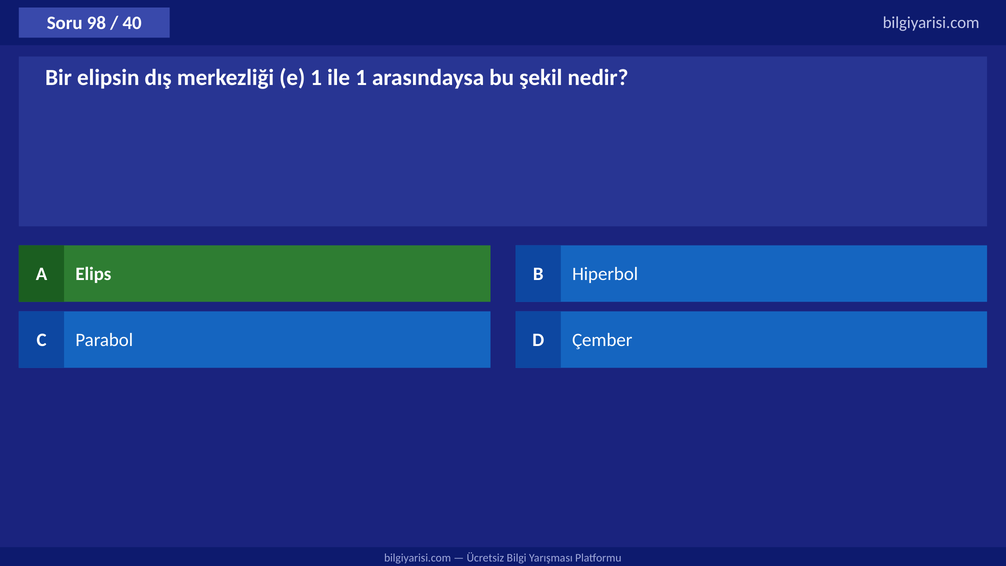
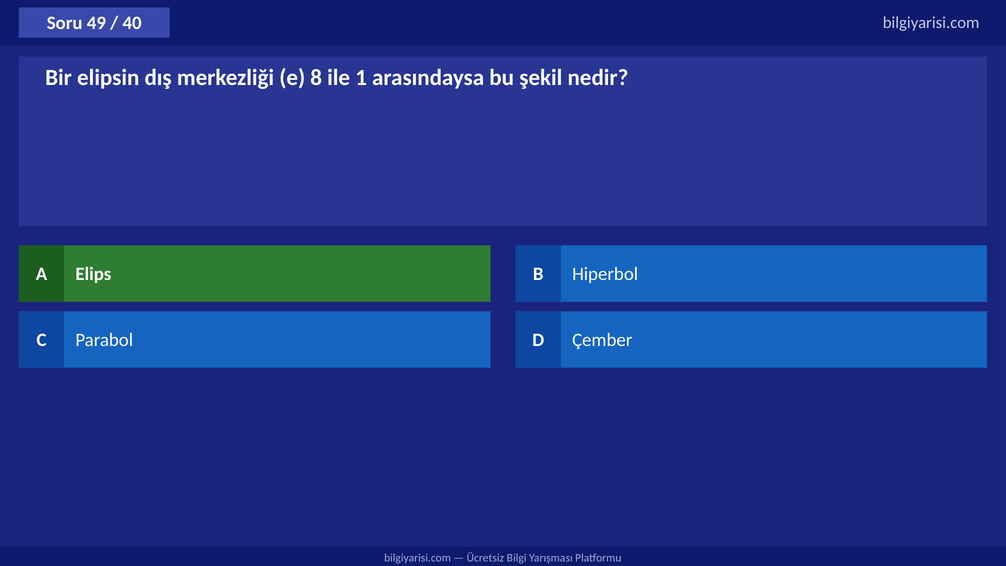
98: 98 -> 49
e 1: 1 -> 8
